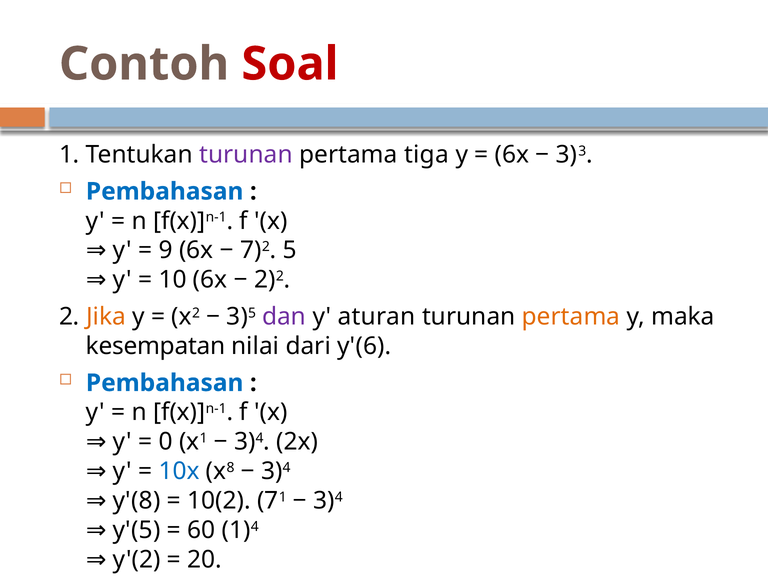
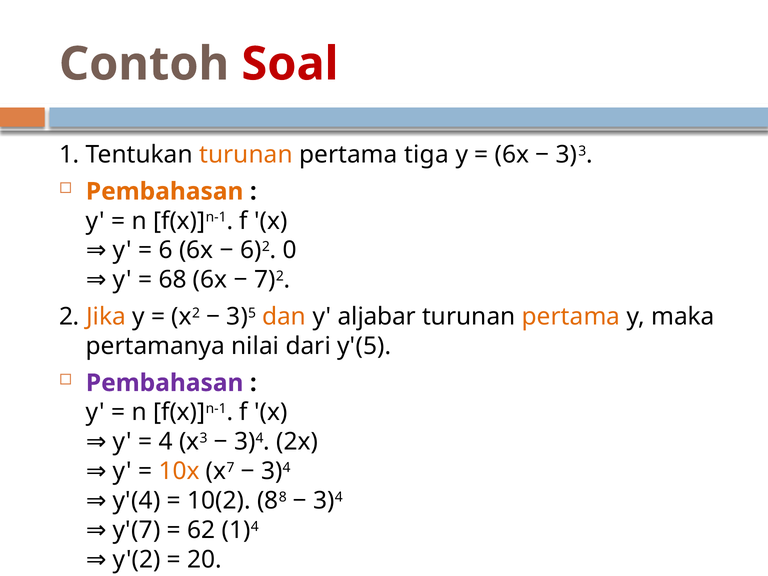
turunan at (246, 155) colour: purple -> orange
Pembahasan at (165, 191) colour: blue -> orange
5: 5 -> 0
9 at (166, 250): 9 -> 6
7 at (251, 250): 7 -> 6
10: 10 -> 68
2 at (265, 280): 2 -> 7
dan colour: purple -> orange
aturan: aturan -> aljabar
kesempatan: kesempatan -> pertamanya
y'(6: y'(6 -> y'(5
Pembahasan at (165, 383) colour: blue -> purple
1 at (204, 438): 1 -> 3
0 at (166, 442): 0 -> 4
8 at (231, 468): 8 -> 7
10x colour: blue -> orange
1 at (283, 497): 1 -> 8
y'(8: y'(8 -> y'(4
10(2 7: 7 -> 8
y'(5: y'(5 -> y'(7
60: 60 -> 62
